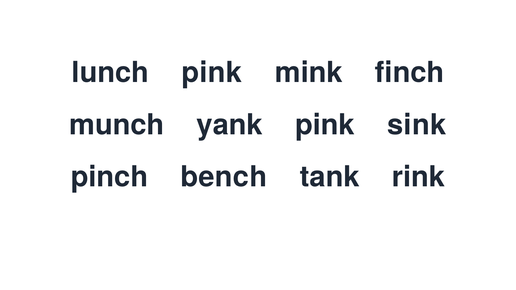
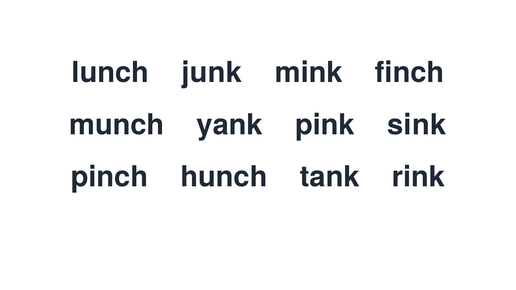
lunch pink: pink -> junk
bench: bench -> hunch
